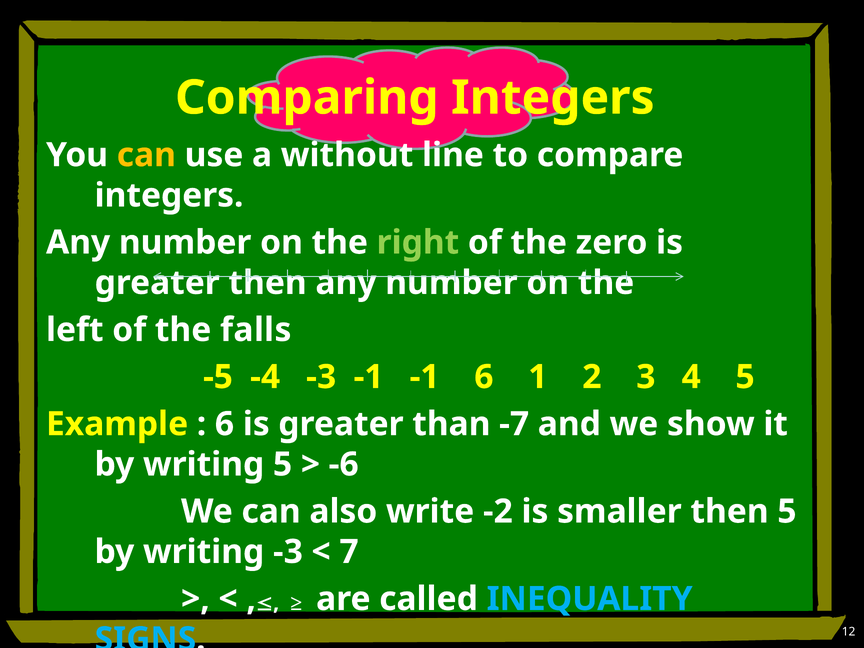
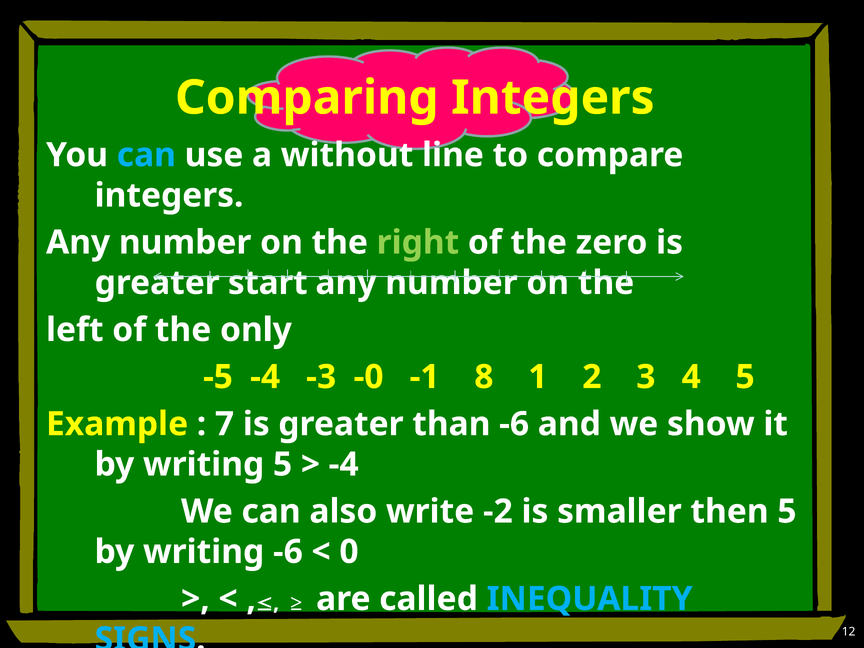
can at (146, 155) colour: yellow -> light blue
greater then: then -> start
falls: falls -> only
-3 -1: -1 -> -0
-1 6: 6 -> 8
6 at (224, 424): 6 -> 7
than -7: -7 -> -6
-6 at (344, 464): -6 -> -4
writing -3: -3 -> -6
7: 7 -> 0
